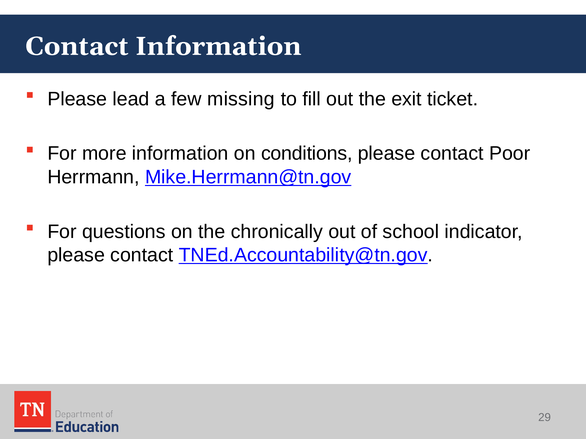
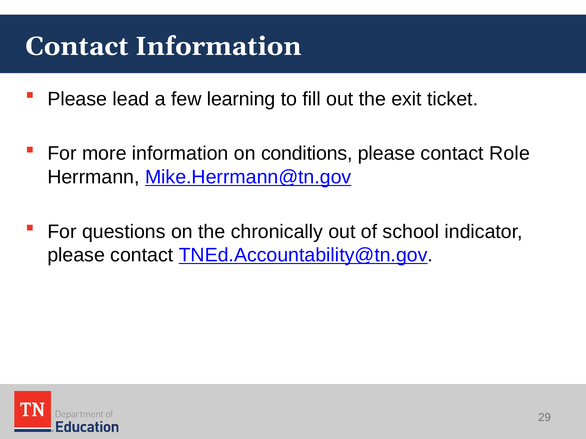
missing: missing -> learning
Poor: Poor -> Role
